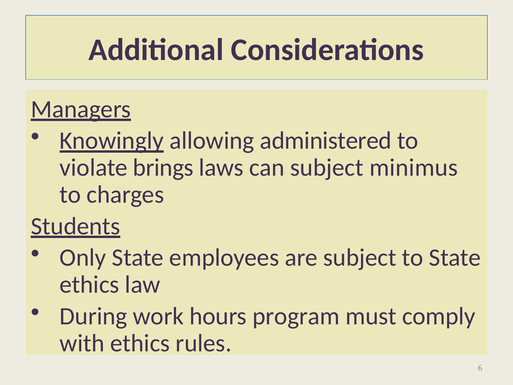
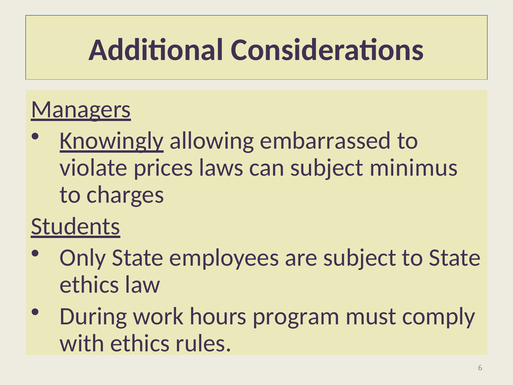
administered: administered -> embarrassed
brings: brings -> prices
